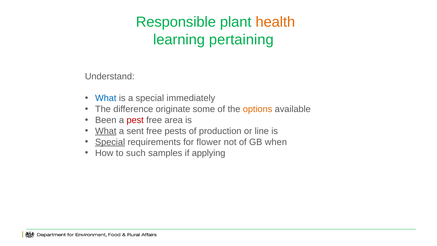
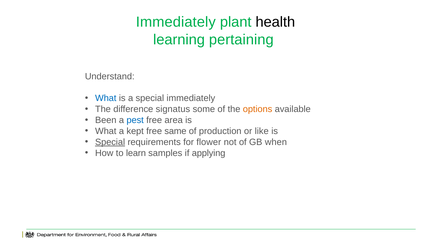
Responsible at (176, 22): Responsible -> Immediately
health colour: orange -> black
originate: originate -> signatus
pest colour: red -> blue
What at (106, 131) underline: present -> none
sent: sent -> kept
pests: pests -> same
line: line -> like
such: such -> learn
